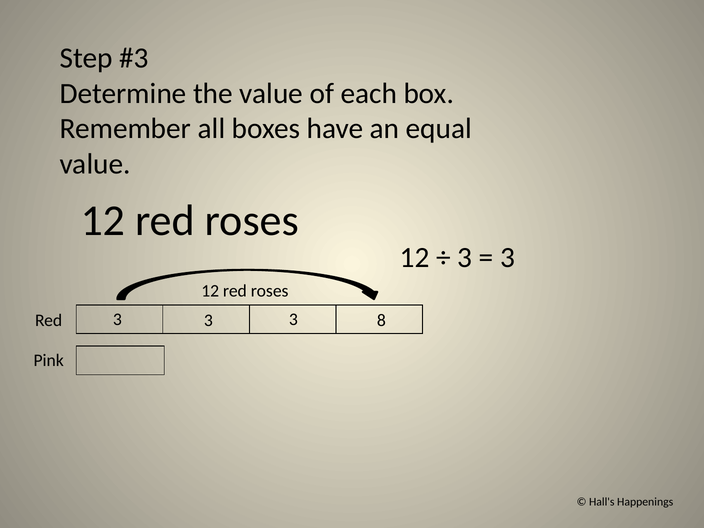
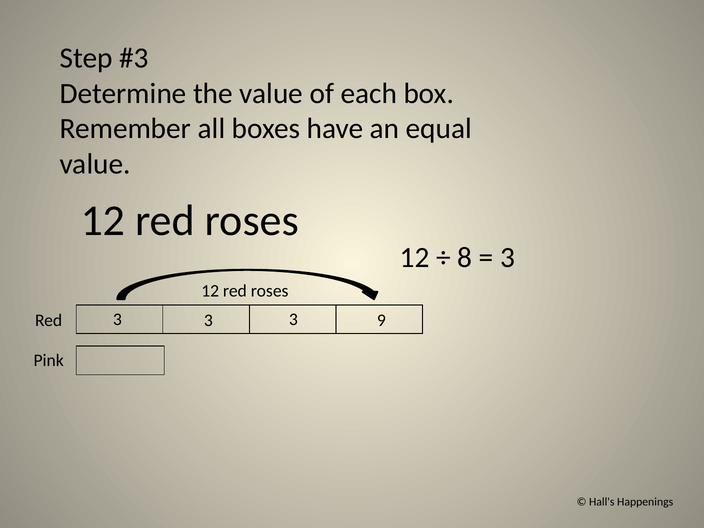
3 at (465, 258): 3 -> 8
8: 8 -> 9
